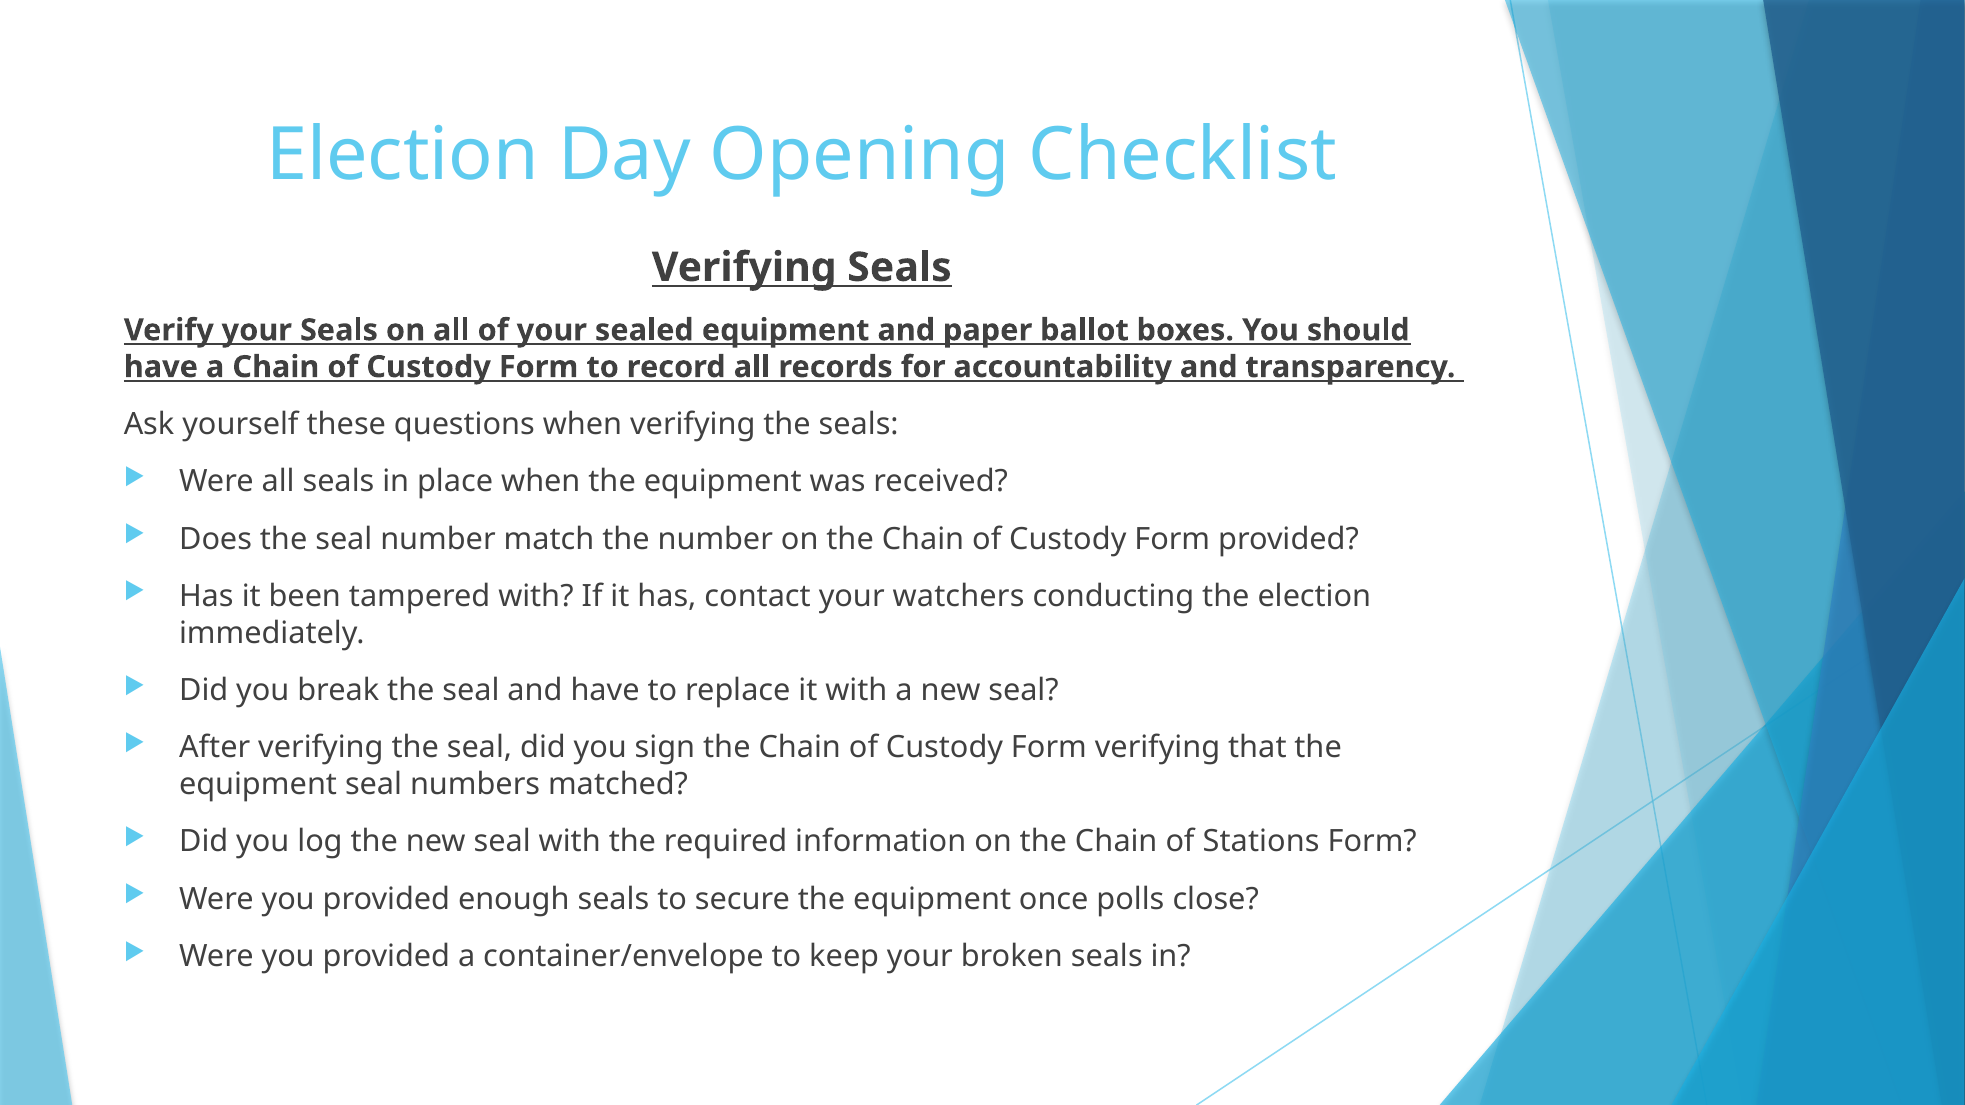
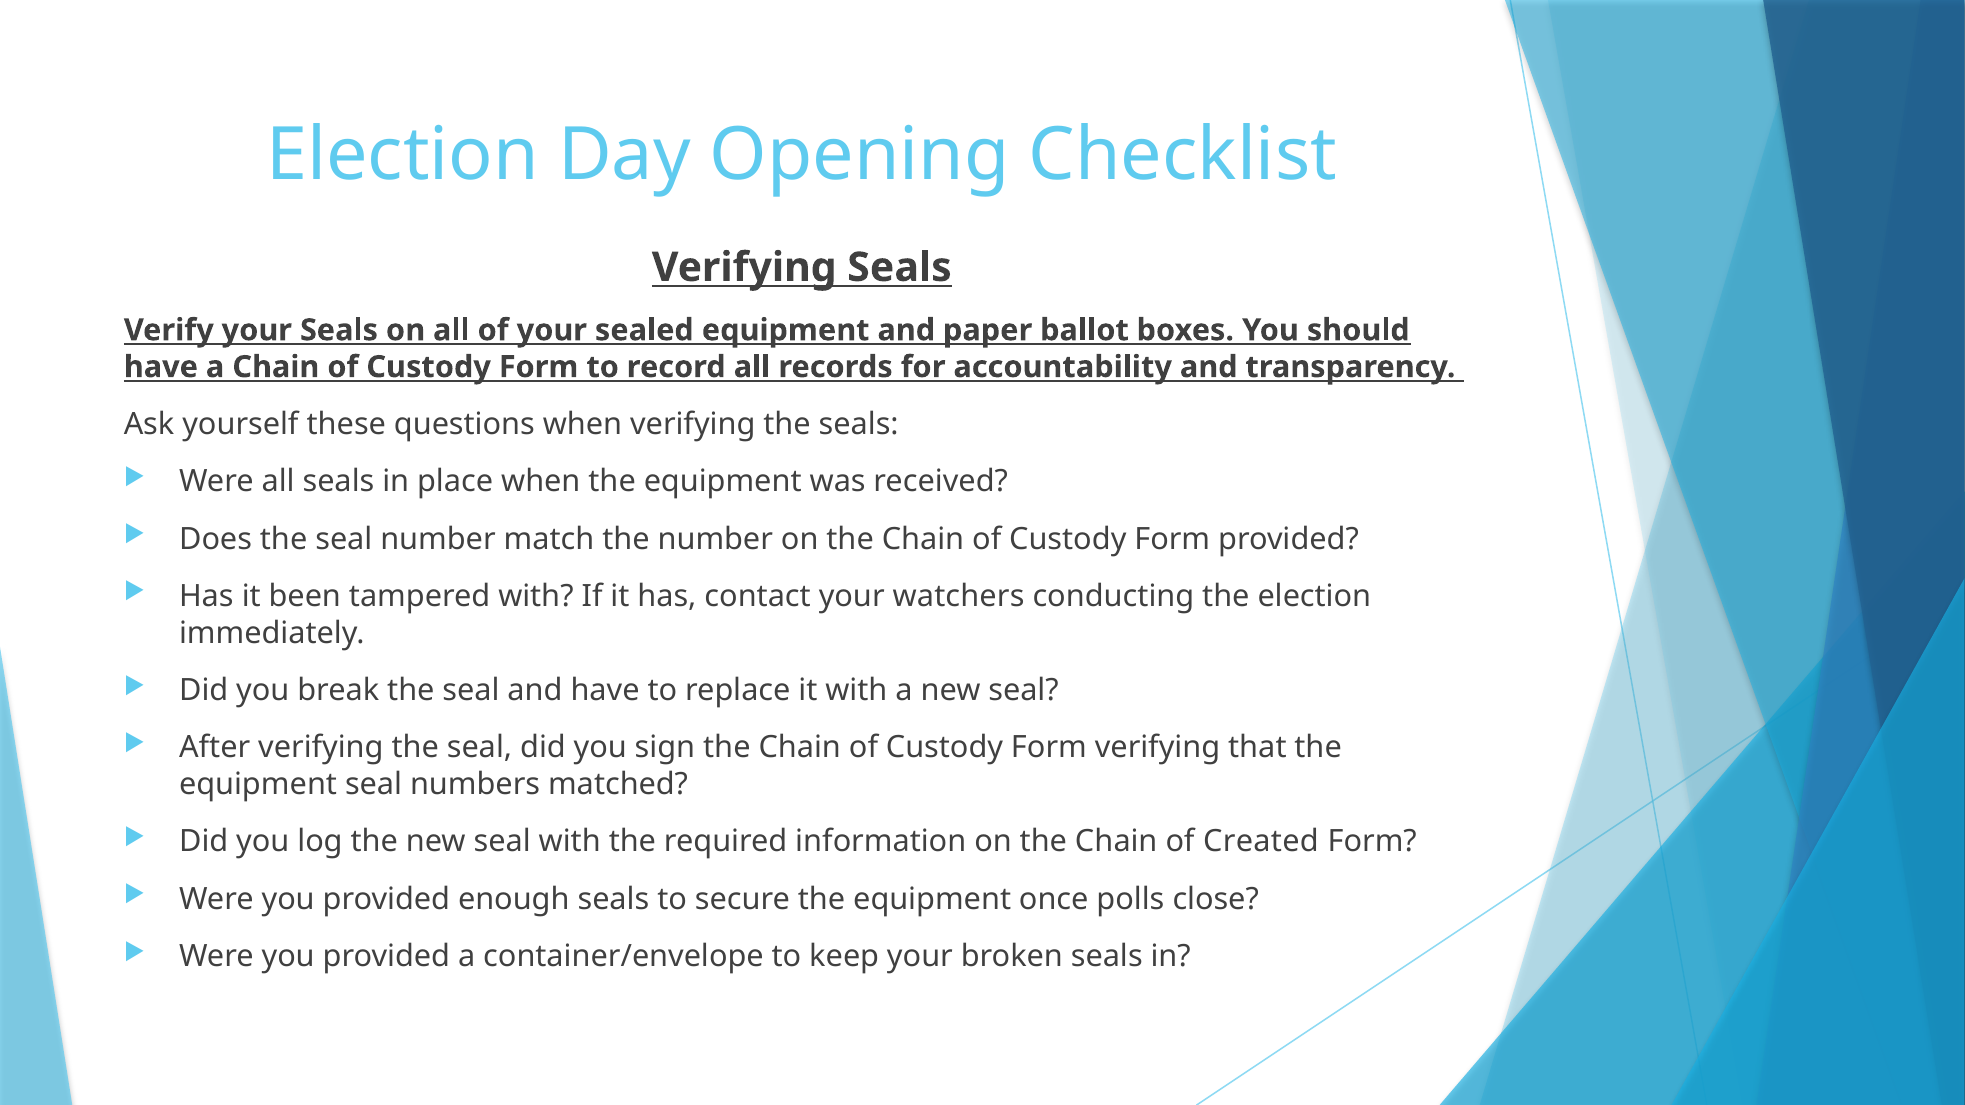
Stations: Stations -> Created
